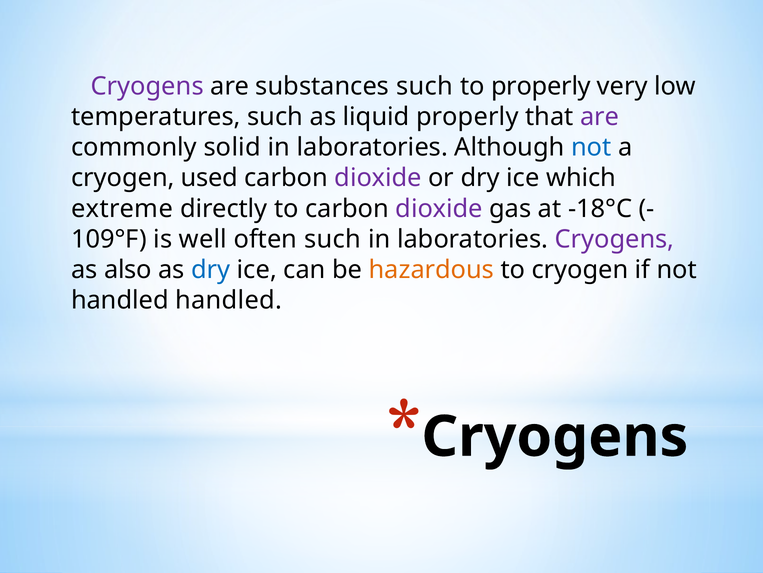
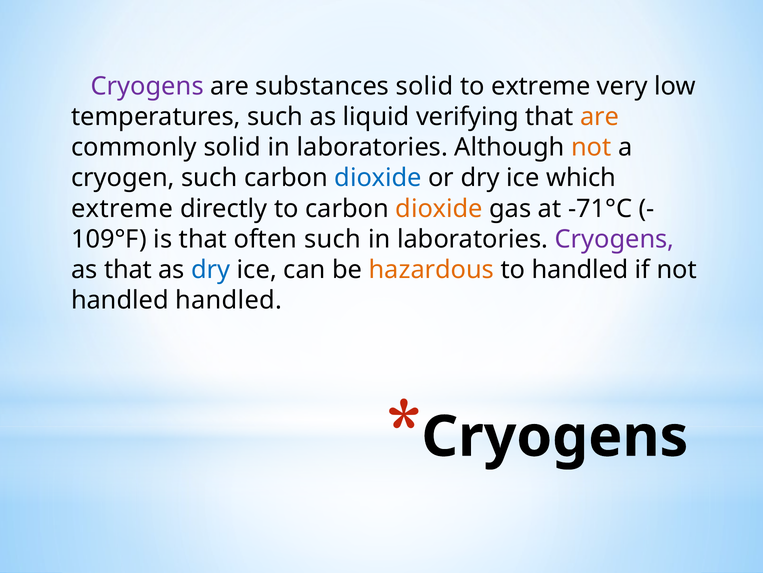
substances such: such -> solid
to properly: properly -> extreme
liquid properly: properly -> verifying
are at (600, 117) colour: purple -> orange
not at (591, 147) colour: blue -> orange
cryogen used: used -> such
dioxide at (378, 178) colour: purple -> blue
dioxide at (439, 208) colour: purple -> orange
-18°C: -18°C -> -71°C
is well: well -> that
as also: also -> that
to cryogen: cryogen -> handled
